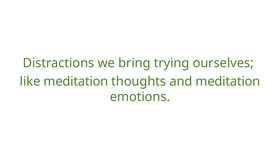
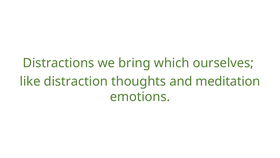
trying: trying -> which
like meditation: meditation -> distraction
